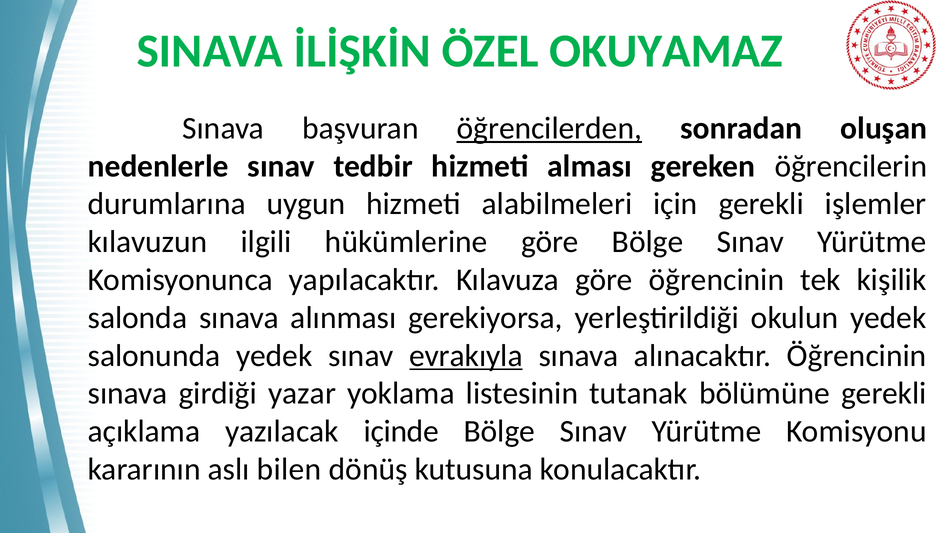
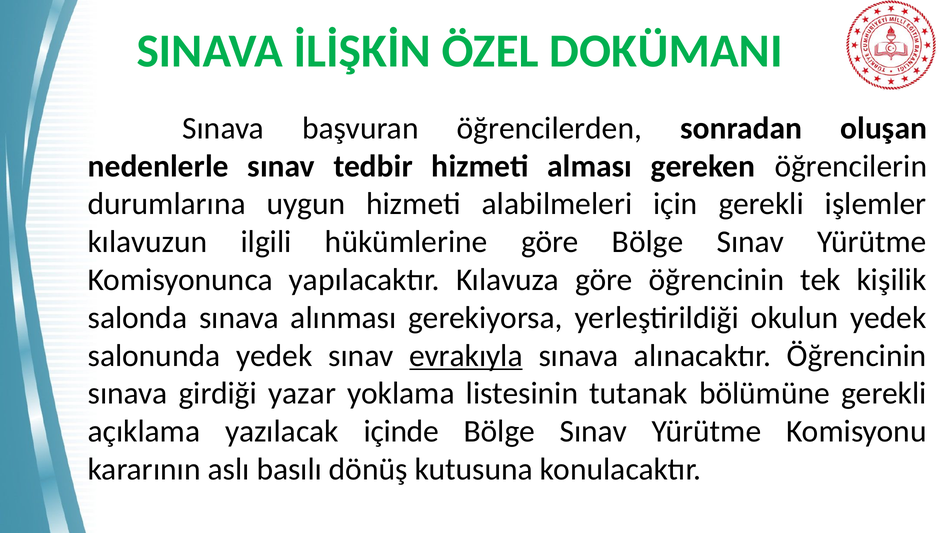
OKUYAMAZ: OKUYAMAZ -> DOKÜMANI
öğrencilerden underline: present -> none
bilen: bilen -> basılı
